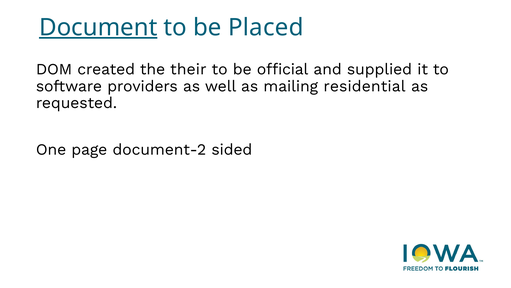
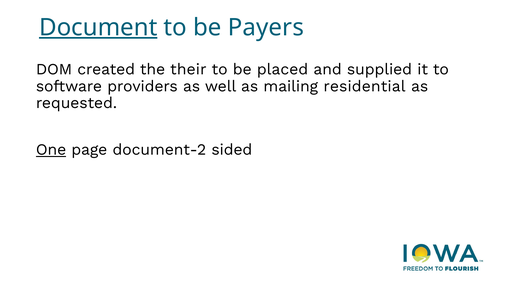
Placed: Placed -> Payers
official: official -> placed
One underline: none -> present
